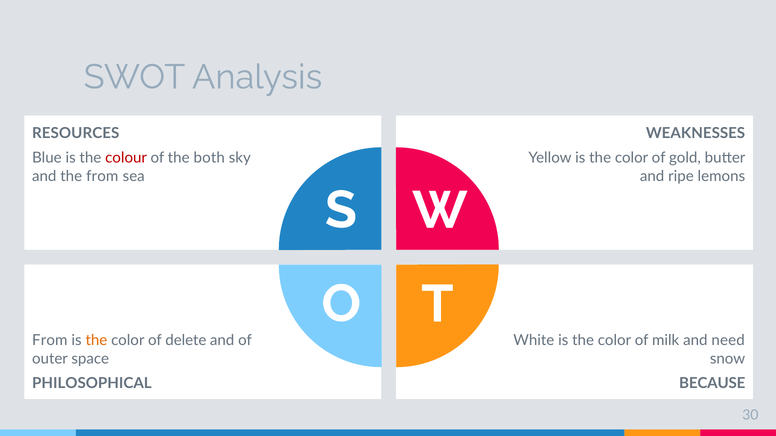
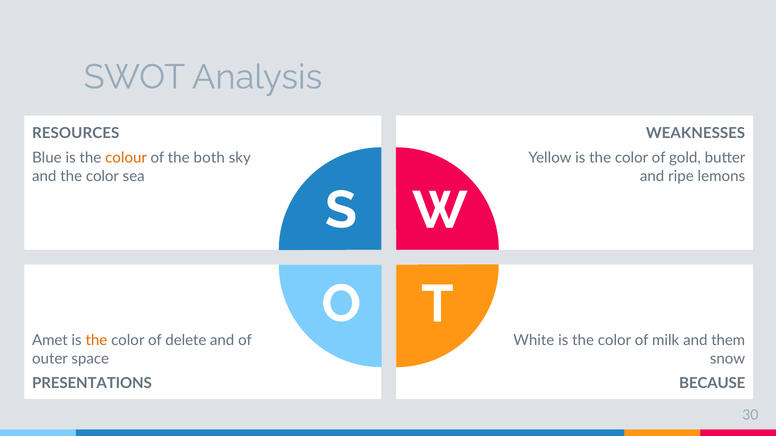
colour colour: red -> orange
and the from: from -> color
From at (50, 341): From -> Amet
need: need -> them
PHILOSOPHICAL: PHILOSOPHICAL -> PRESENTATIONS
